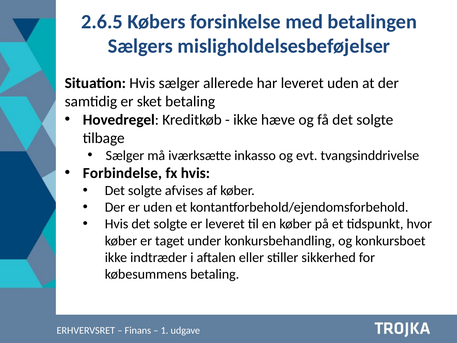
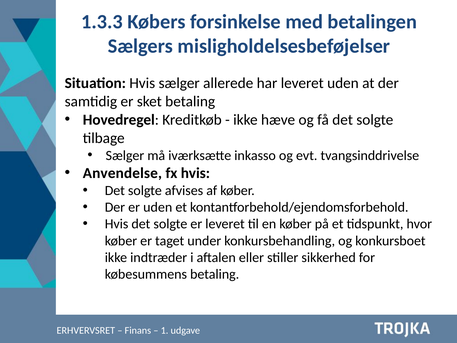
2.6.5: 2.6.5 -> 1.3.3
Forbindelse: Forbindelse -> Anvendelse
